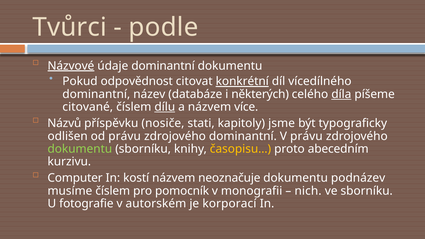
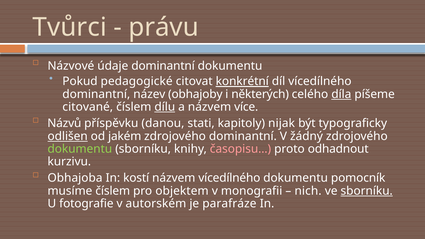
podle: podle -> právu
Názvové underline: present -> none
odpovědnost: odpovědnost -> pedagogické
databáze: databáze -> obhajoby
nosiče: nosiče -> danou
jsme: jsme -> nijak
odlišen underline: none -> present
od právu: právu -> jakém
V právu: právu -> žádný
časopisu… colour: yellow -> pink
abecedním: abecedním -> odhadnout
Computer: Computer -> Obhajoba
názvem neoznačuje: neoznačuje -> vícedílného
podnázev: podnázev -> pomocník
pomocník: pomocník -> objektem
sborníku at (367, 191) underline: none -> present
korporací: korporací -> parafráze
